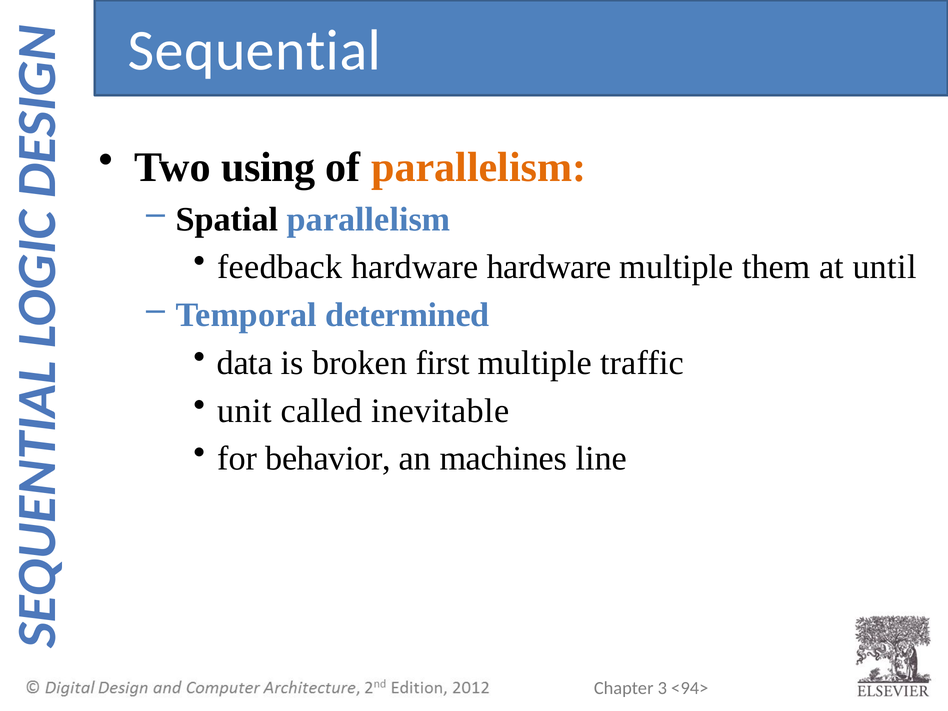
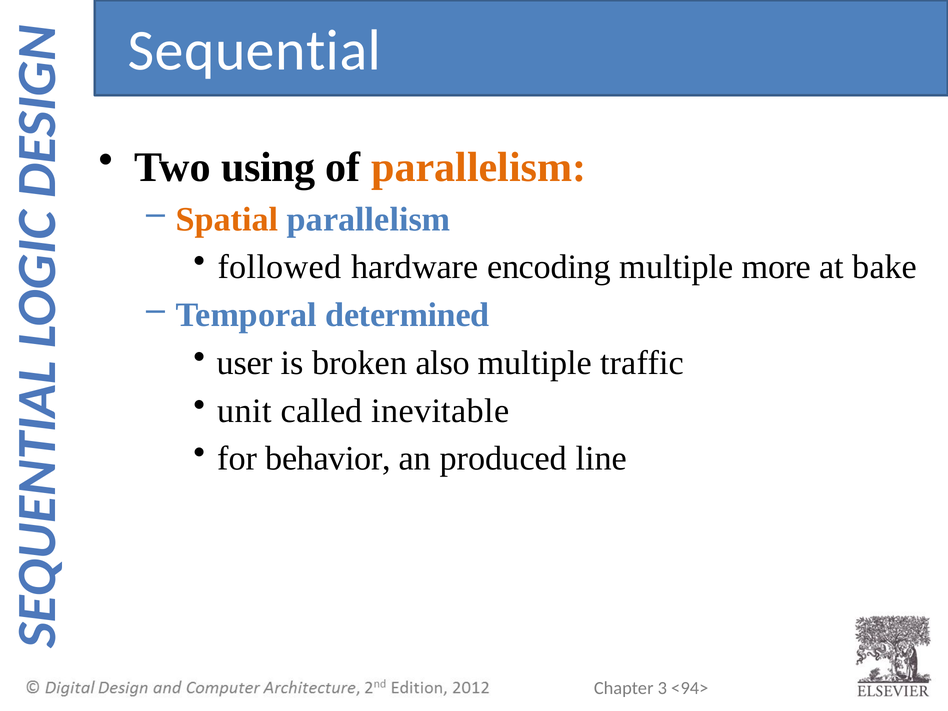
Spatial colour: black -> orange
feedback: feedback -> followed
hardware hardware: hardware -> encoding
them: them -> more
until: until -> bake
data: data -> user
first: first -> also
machines: machines -> produced
